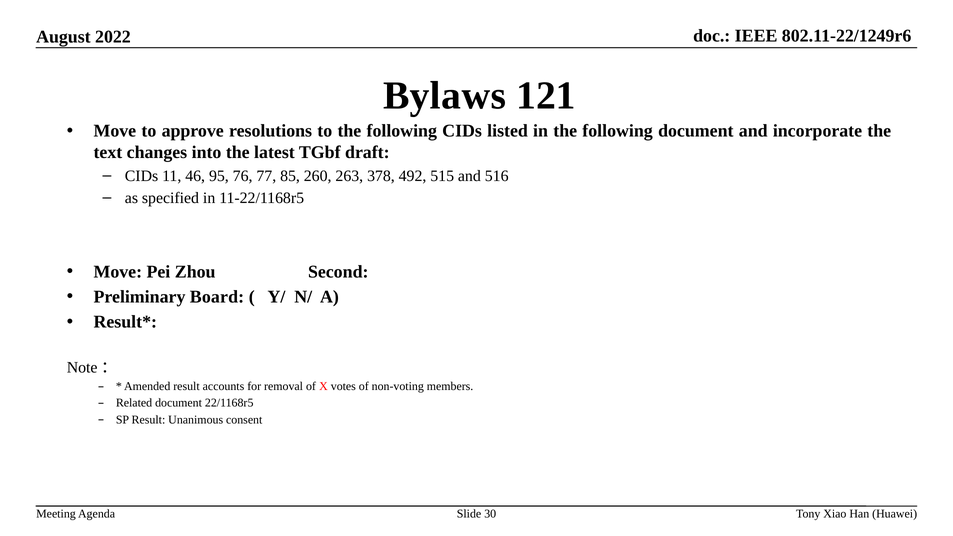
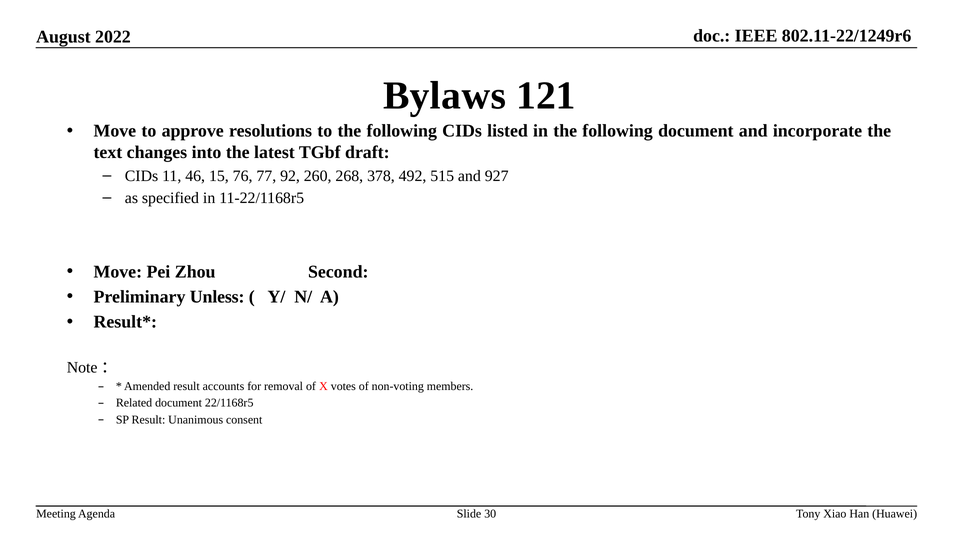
95: 95 -> 15
85: 85 -> 92
263: 263 -> 268
516: 516 -> 927
Board: Board -> Unless
